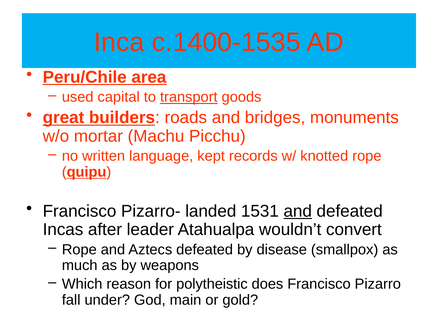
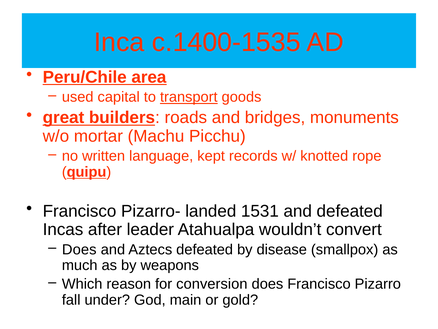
and at (298, 211) underline: present -> none
Rope at (79, 249): Rope -> Does
polytheistic: polytheistic -> conversion
